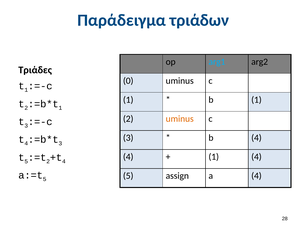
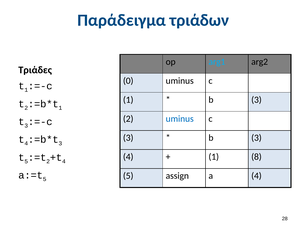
1 at (256, 100): 1 -> 3
uminus at (180, 119) colour: orange -> blue
4 at (256, 138): 4 -> 3
1 4: 4 -> 8
